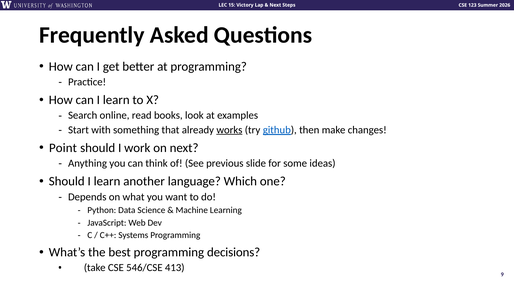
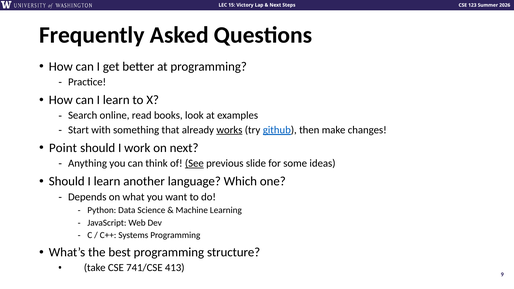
See underline: none -> present
decisions: decisions -> structure
546/CSE: 546/CSE -> 741/CSE
